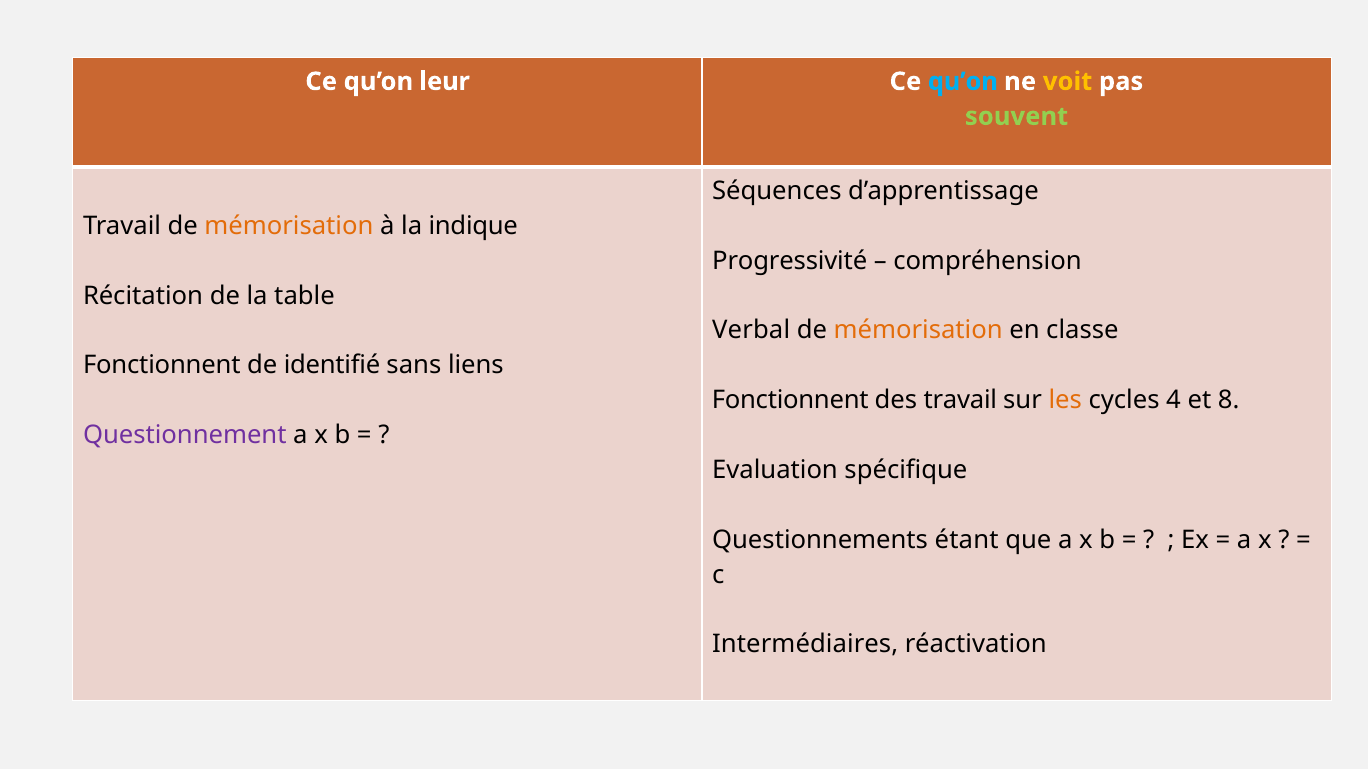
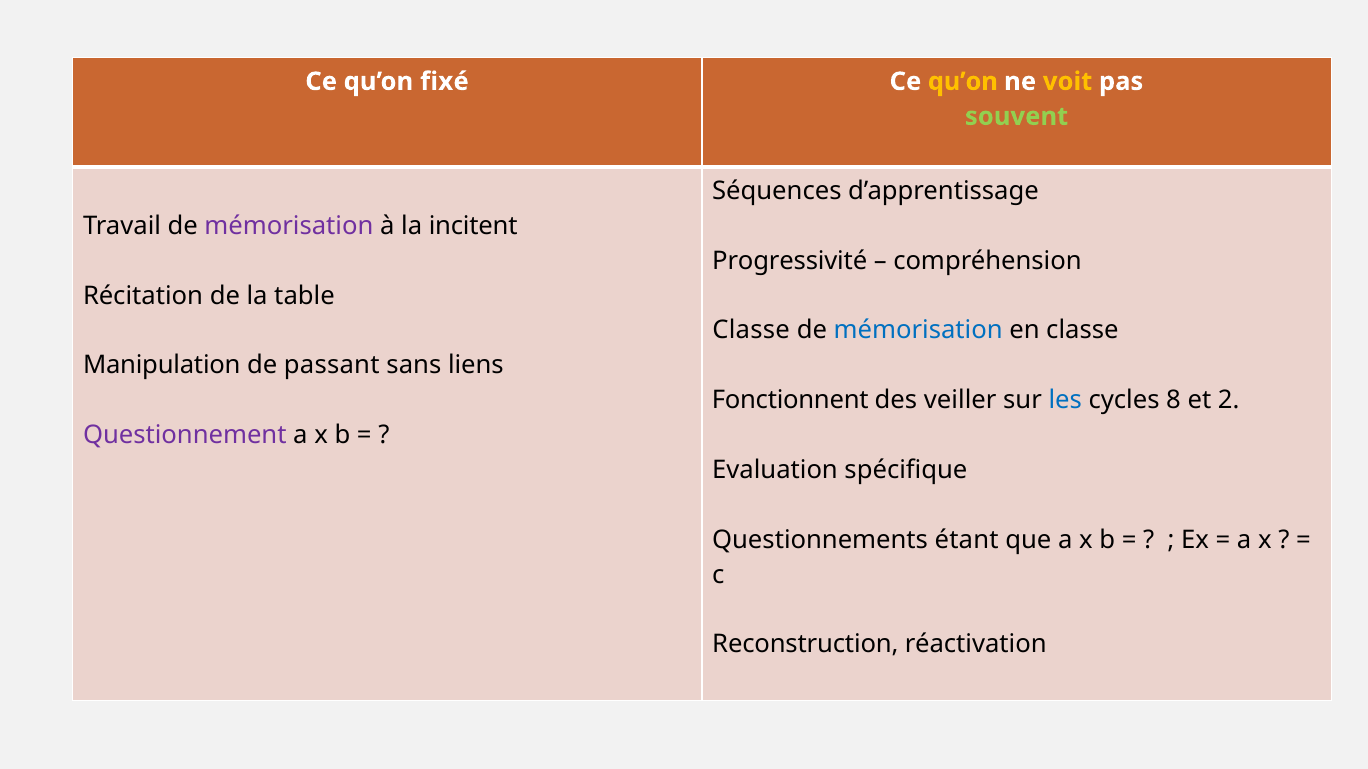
leur: leur -> fixé
qu’on at (963, 82) colour: light blue -> yellow
mémorisation at (289, 226) colour: orange -> purple
indique: indique -> incitent
Verbal at (751, 331): Verbal -> Classe
mémorisation at (918, 331) colour: orange -> blue
Fonctionnent at (162, 366): Fonctionnent -> Manipulation
identifié: identifié -> passant
des travail: travail -> veiller
les colour: orange -> blue
4: 4 -> 8
8: 8 -> 2
Intermédiaires: Intermédiaires -> Reconstruction
